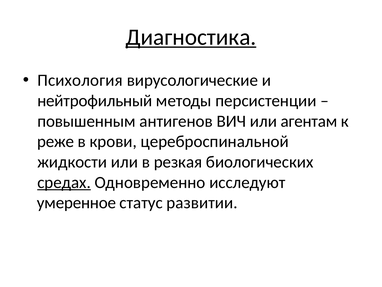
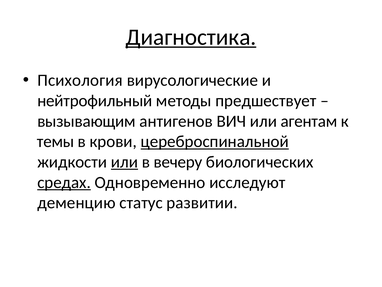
персистенции: персистенции -> предшествует
повышенным: повышенным -> вызывающим
реже: реже -> темы
цереброспинальной underline: none -> present
или at (124, 162) underline: none -> present
резкая: резкая -> вечеру
умеренное: умеренное -> деменцию
